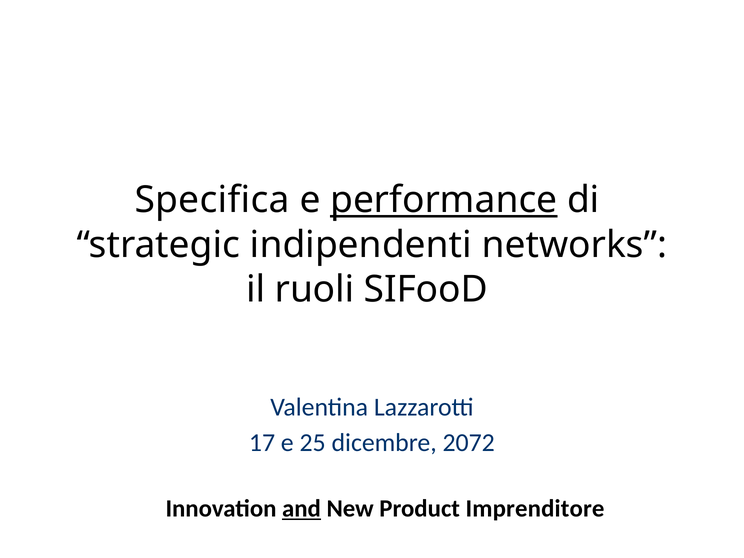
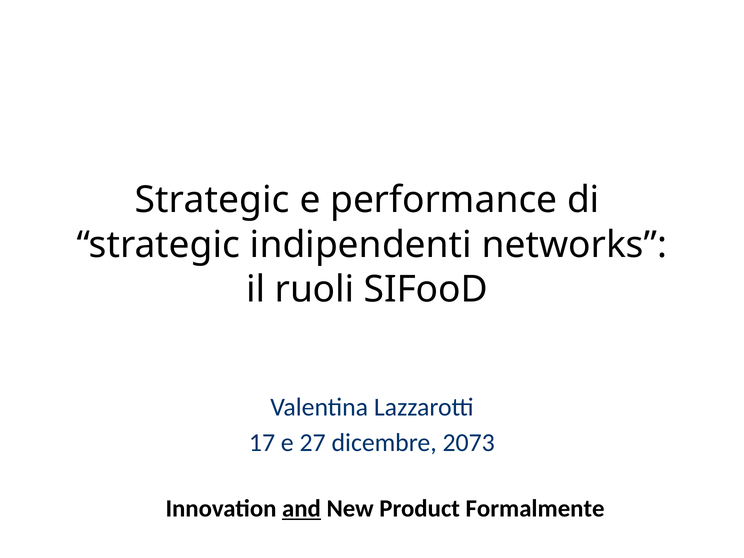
Specifica at (212, 200): Specifica -> Strategic
performance underline: present -> none
25: 25 -> 27
2072: 2072 -> 2073
Imprenditore: Imprenditore -> Formalmente
